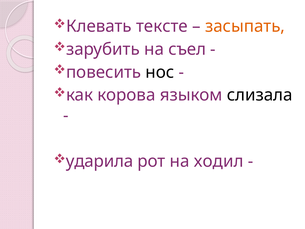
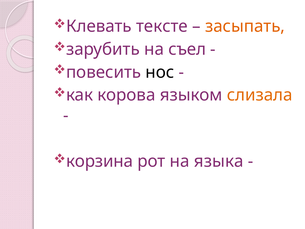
слизала colour: black -> orange
ударила: ударила -> корзина
ходил: ходил -> языка
